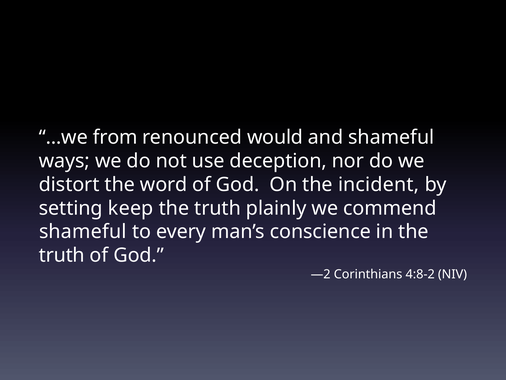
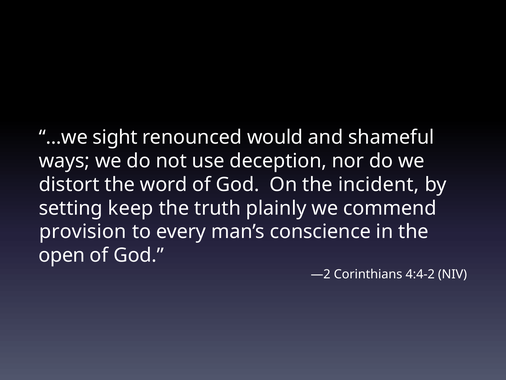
from: from -> sight
shameful at (83, 232): shameful -> provision
truth at (62, 255): truth -> open
4:8-2: 4:8-2 -> 4:4-2
